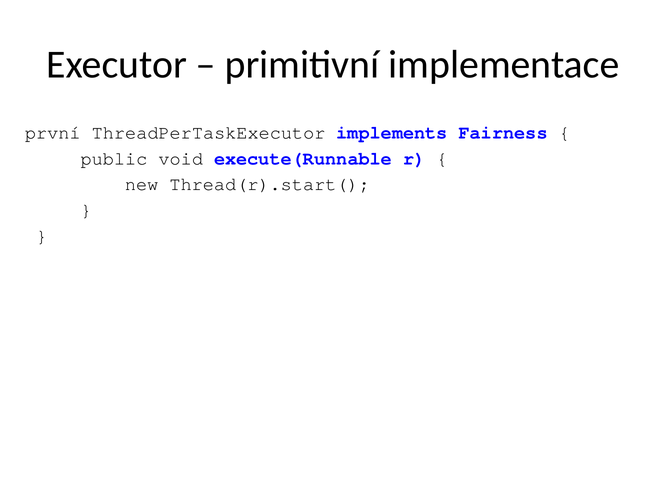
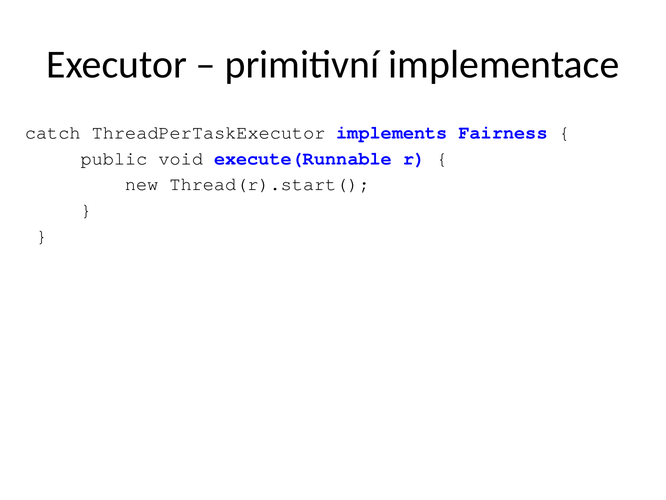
první: první -> catch
